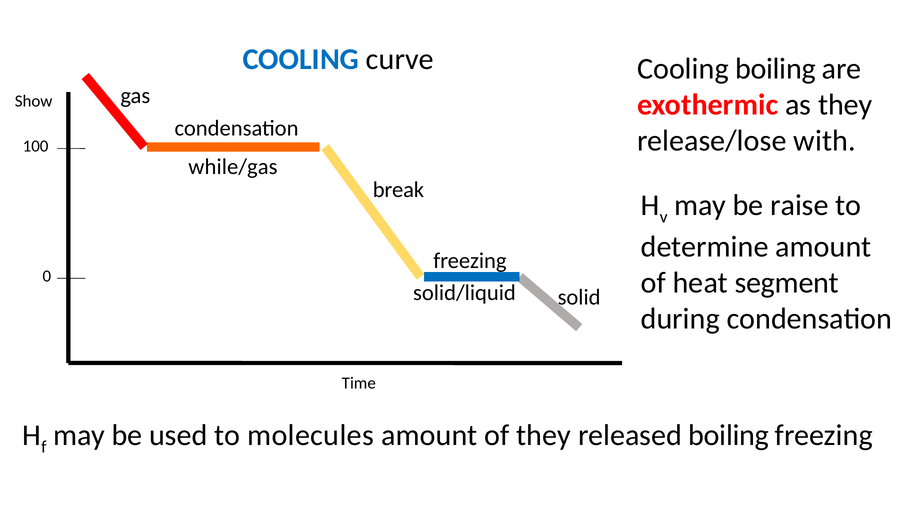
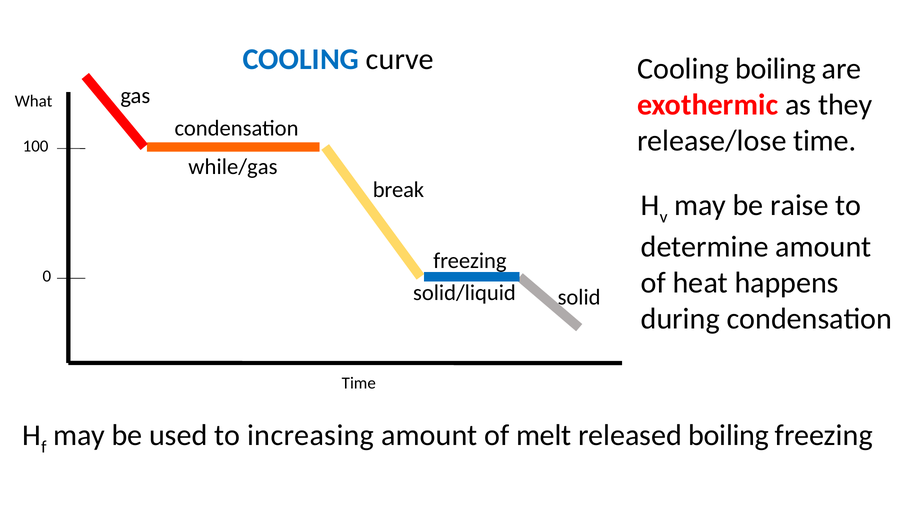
Show: Show -> What
release/lose with: with -> time
segment: segment -> happens
molecules: molecules -> increasing
of they: they -> melt
